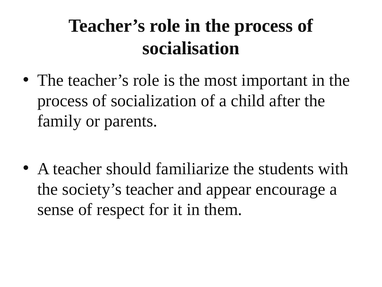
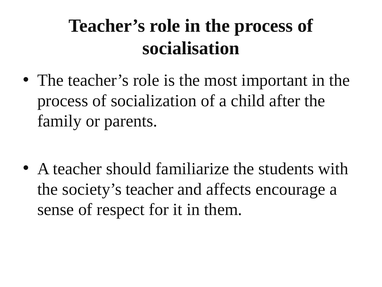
appear: appear -> affects
